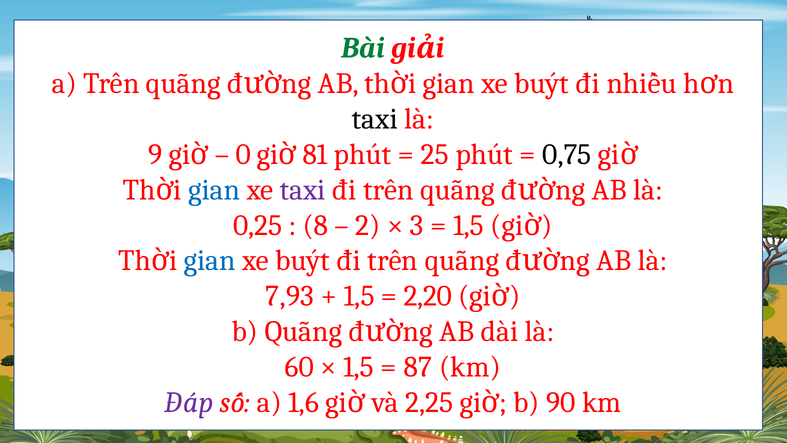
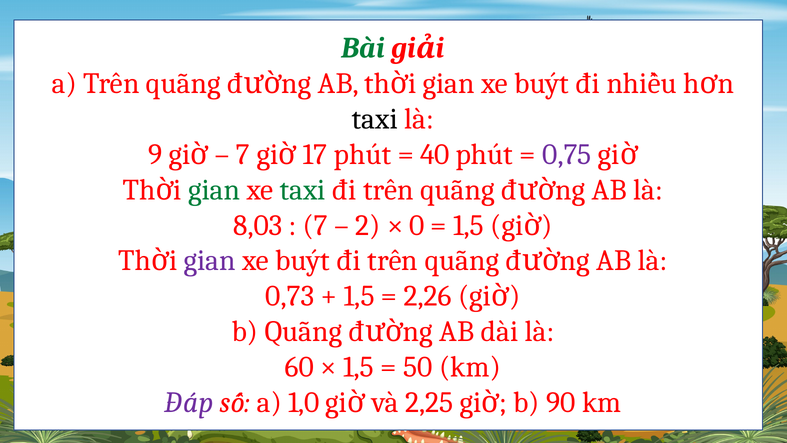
0 at (243, 154): 0 -> 7
81: 81 -> 17
25: 25 -> 40
0,75 colour: black -> purple
gian at (214, 190) colour: blue -> green
taxi at (303, 190) colour: purple -> green
0,25: 0,25 -> 8,03
8 at (315, 225): 8 -> 7
3: 3 -> 0
gian at (210, 261) colour: blue -> purple
7,93: 7,93 -> 0,73
2,20: 2,20 -> 2,26
87: 87 -> 50
1,6: 1,6 -> 1,0
